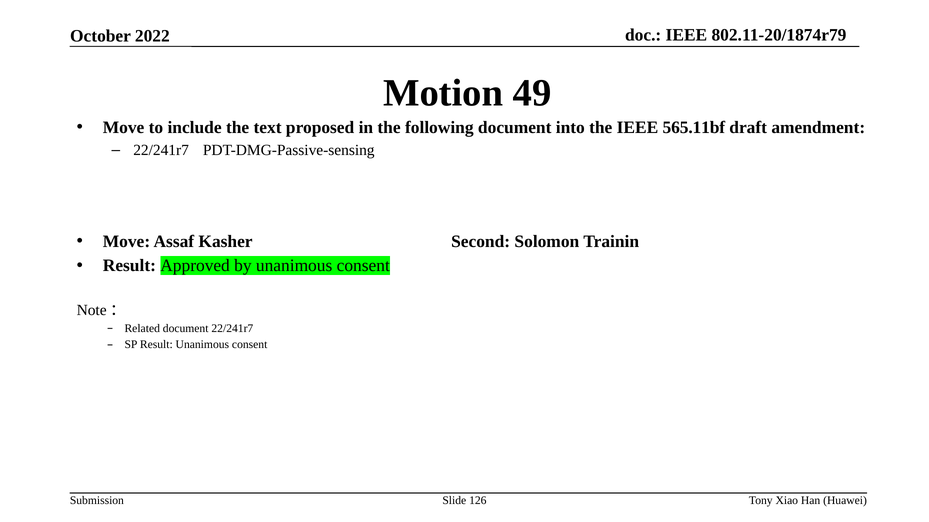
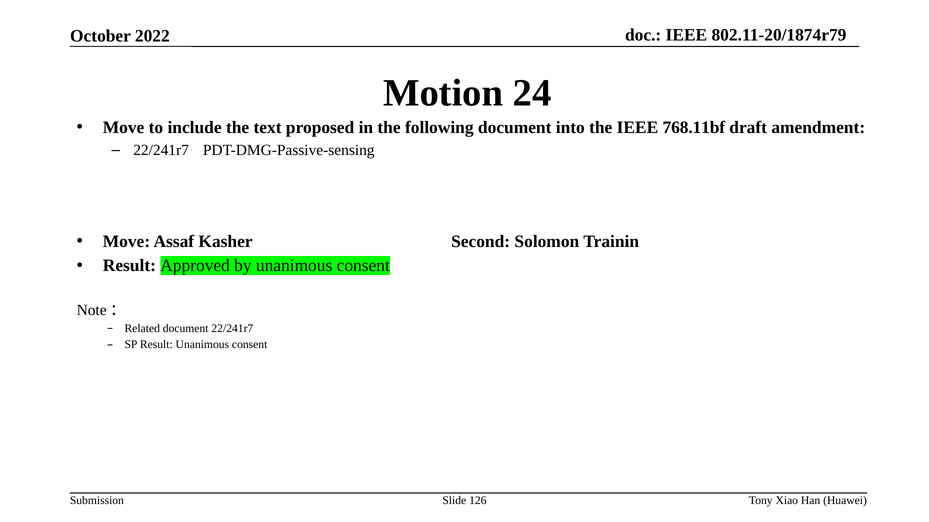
49: 49 -> 24
565.11bf: 565.11bf -> 768.11bf
